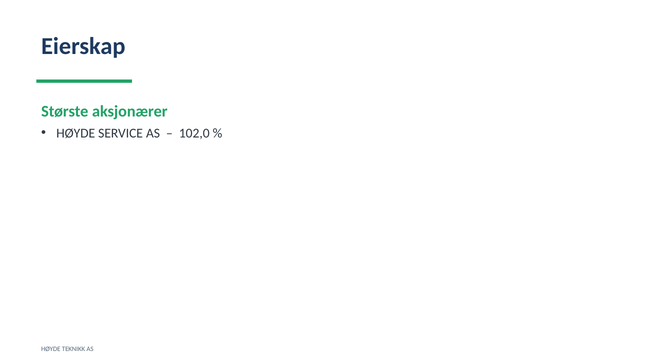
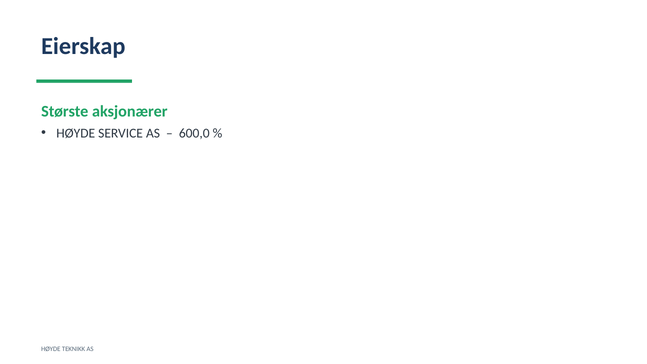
102,0: 102,0 -> 600,0
